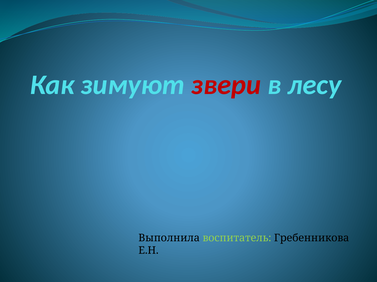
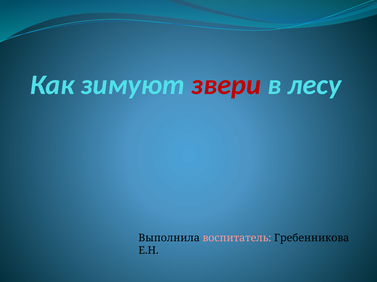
воспитатель colour: light green -> pink
